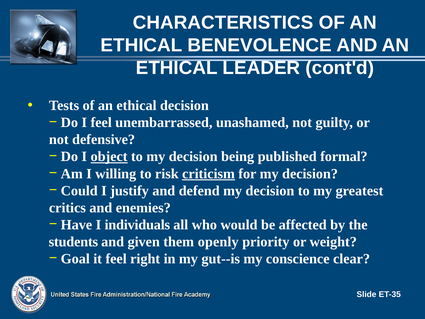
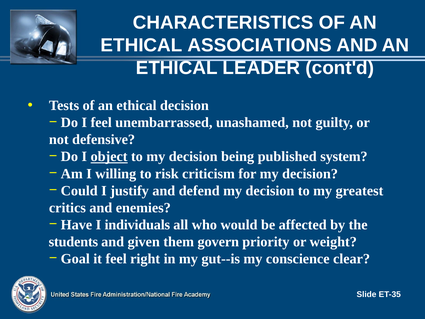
BENEVOLENCE: BENEVOLENCE -> ASSOCIATIONS
formal: formal -> system
criticism underline: present -> none
openly: openly -> govern
